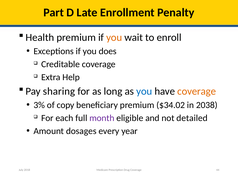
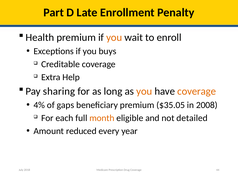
does: does -> buys
you at (144, 91) colour: blue -> orange
3%: 3% -> 4%
copy: copy -> gaps
$34.02: $34.02 -> $35.05
2038: 2038 -> 2008
month colour: purple -> orange
dosages: dosages -> reduced
